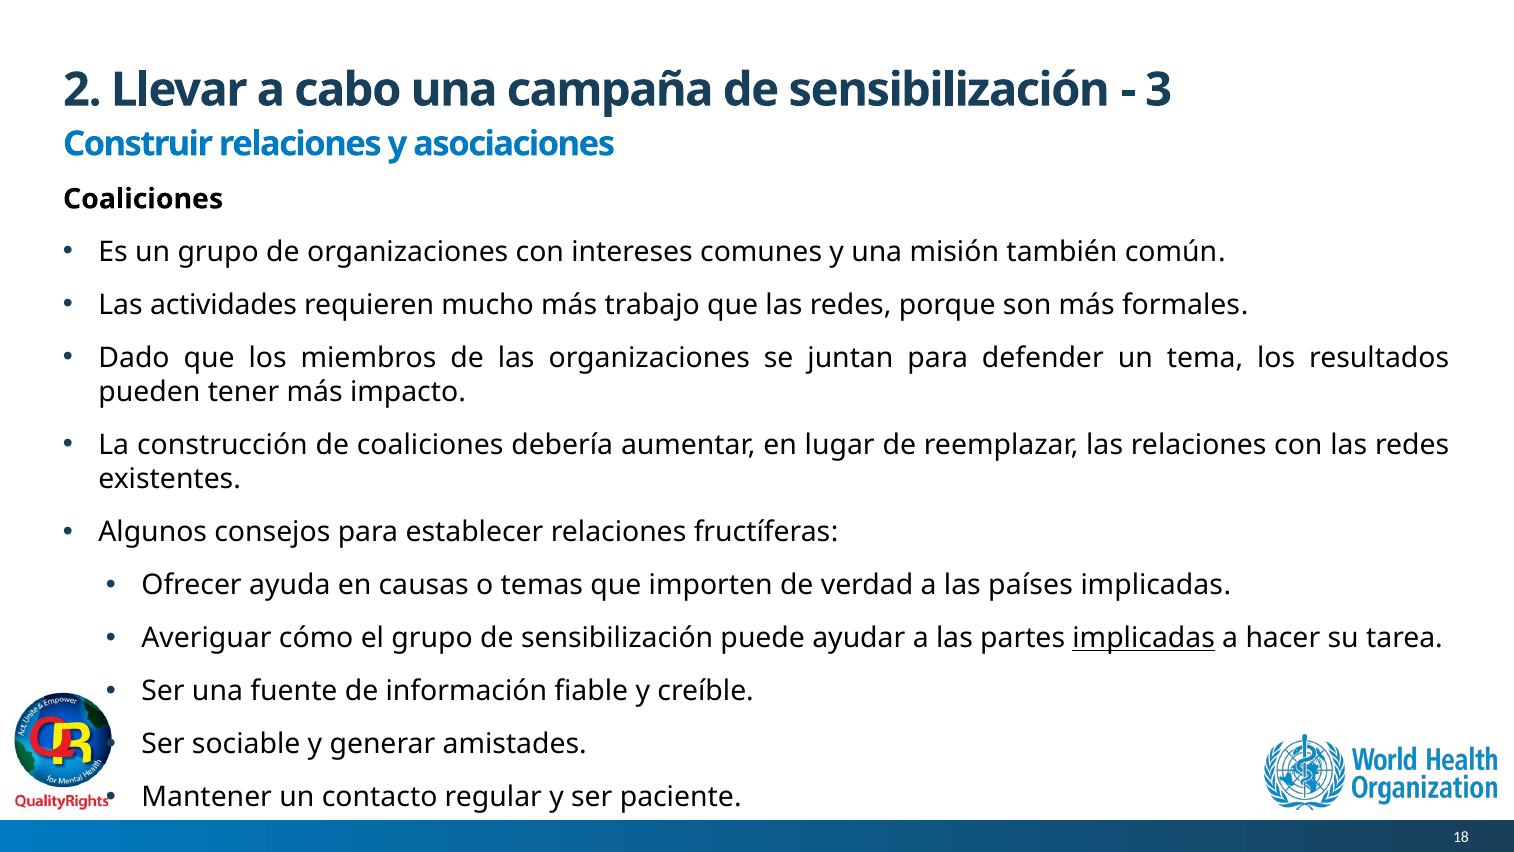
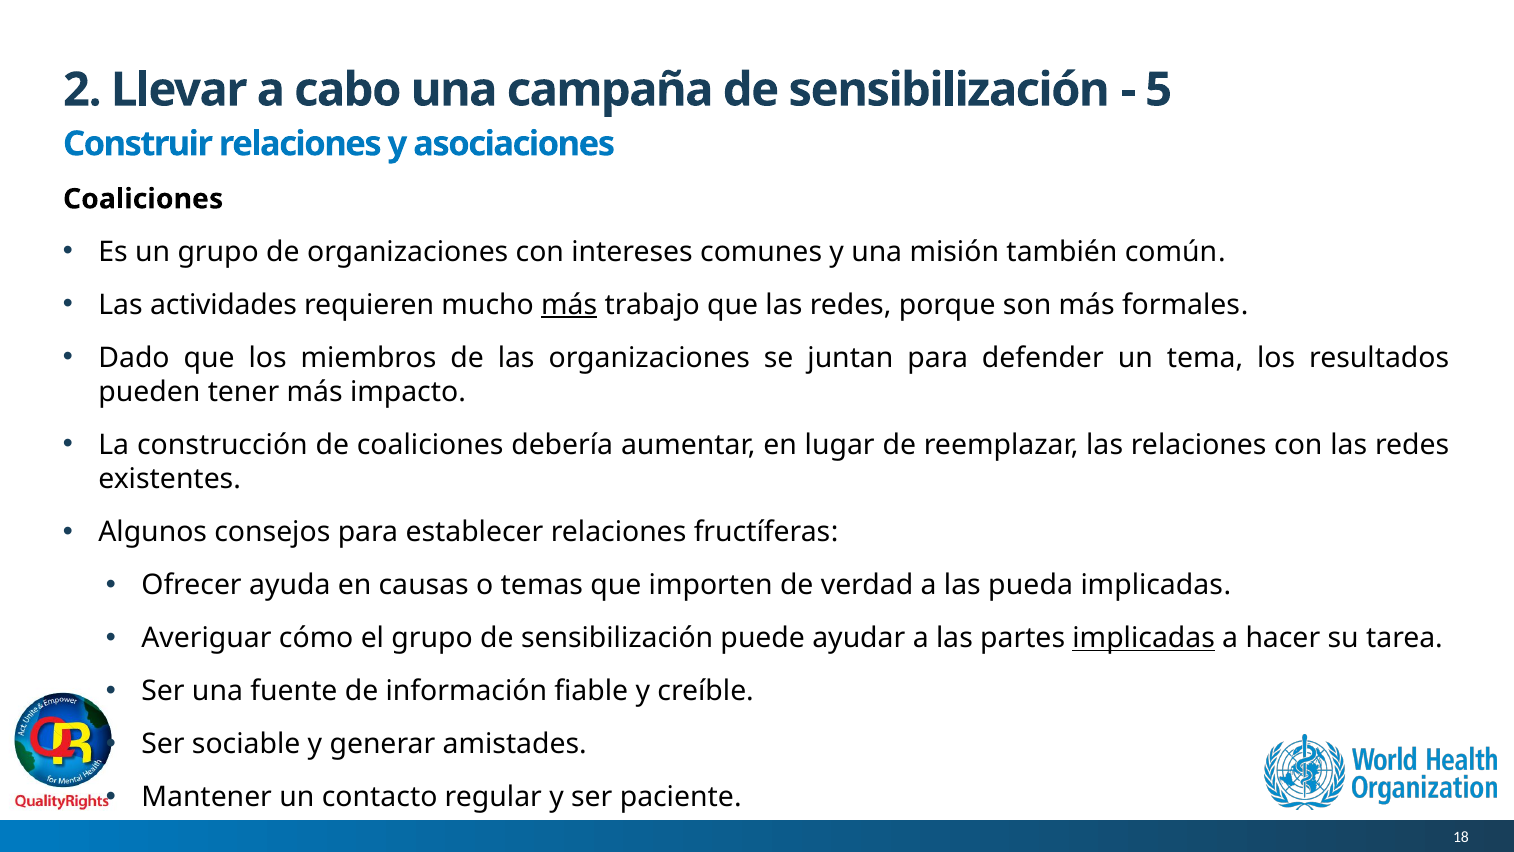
3: 3 -> 5
más at (569, 305) underline: none -> present
países: países -> pueda
